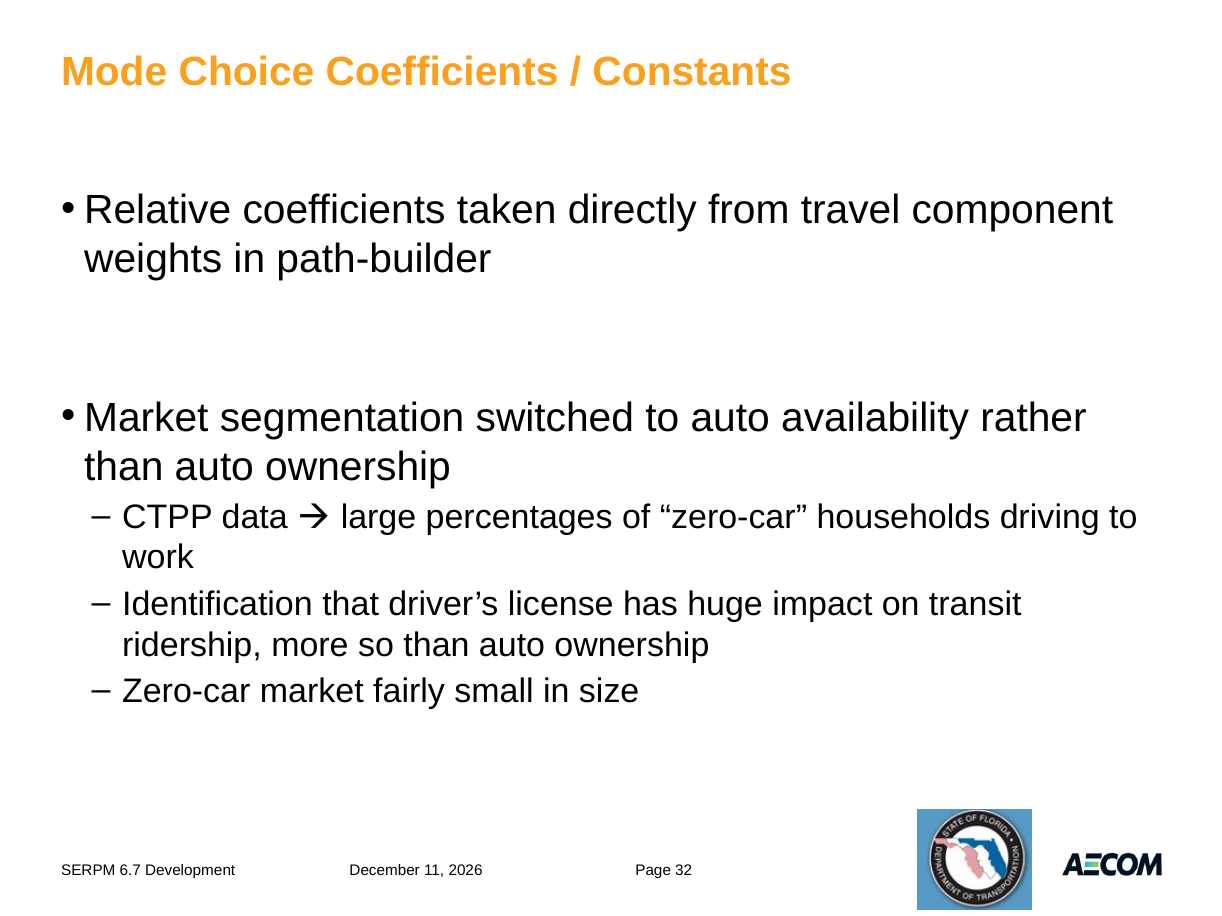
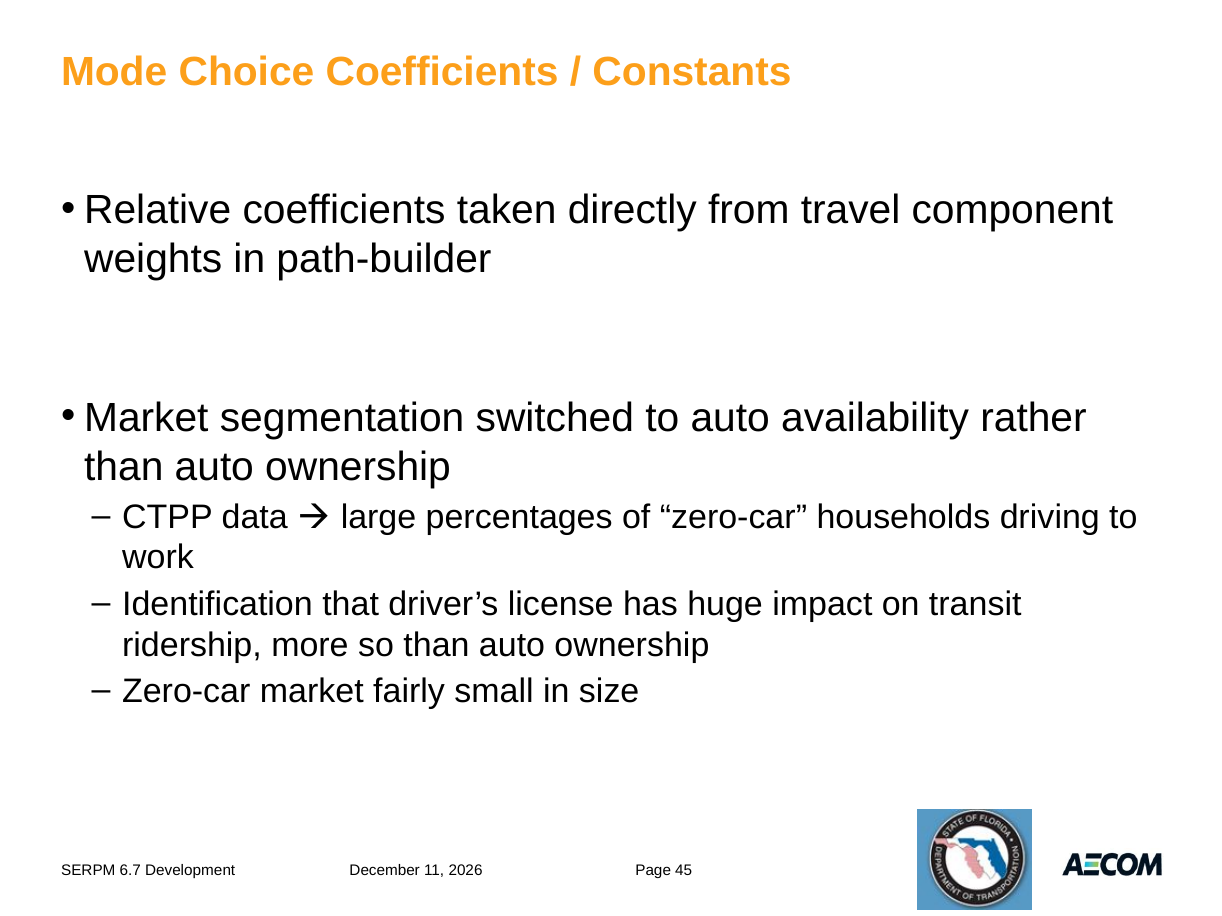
32: 32 -> 45
